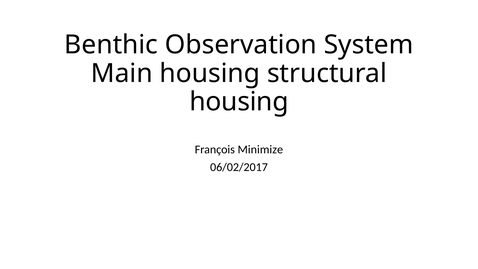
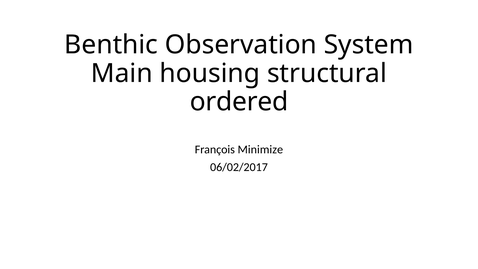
housing at (239, 102): housing -> ordered
